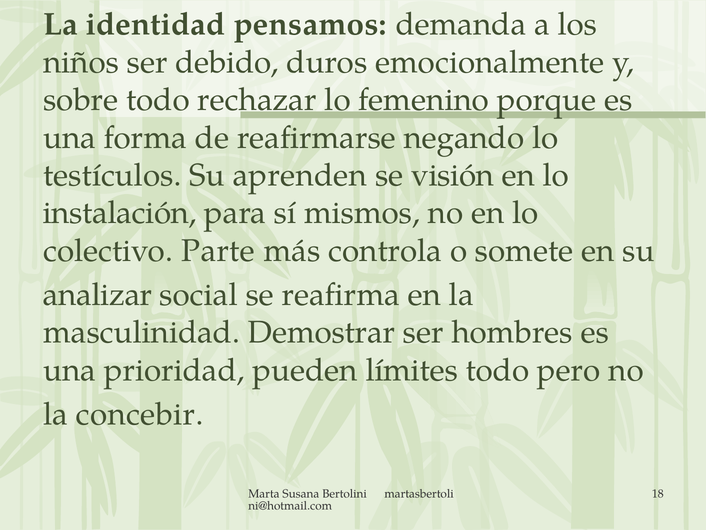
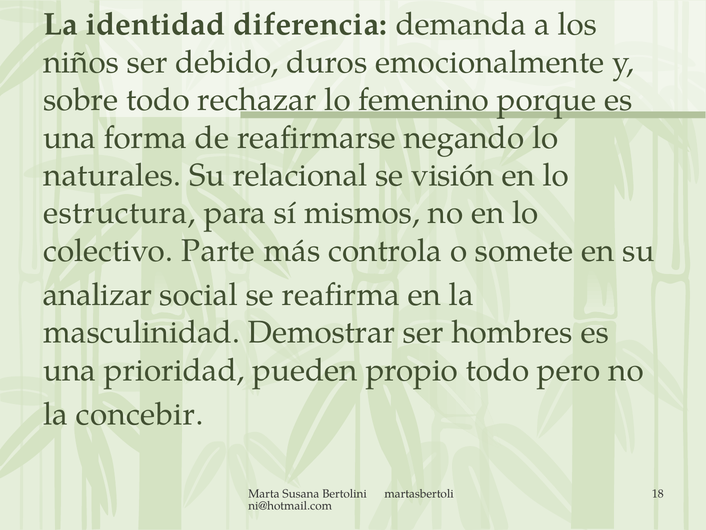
pensamos: pensamos -> diferencia
testículos: testículos -> naturales
aprenden: aprenden -> relacional
instalación: instalación -> estructura
límites: límites -> propio
